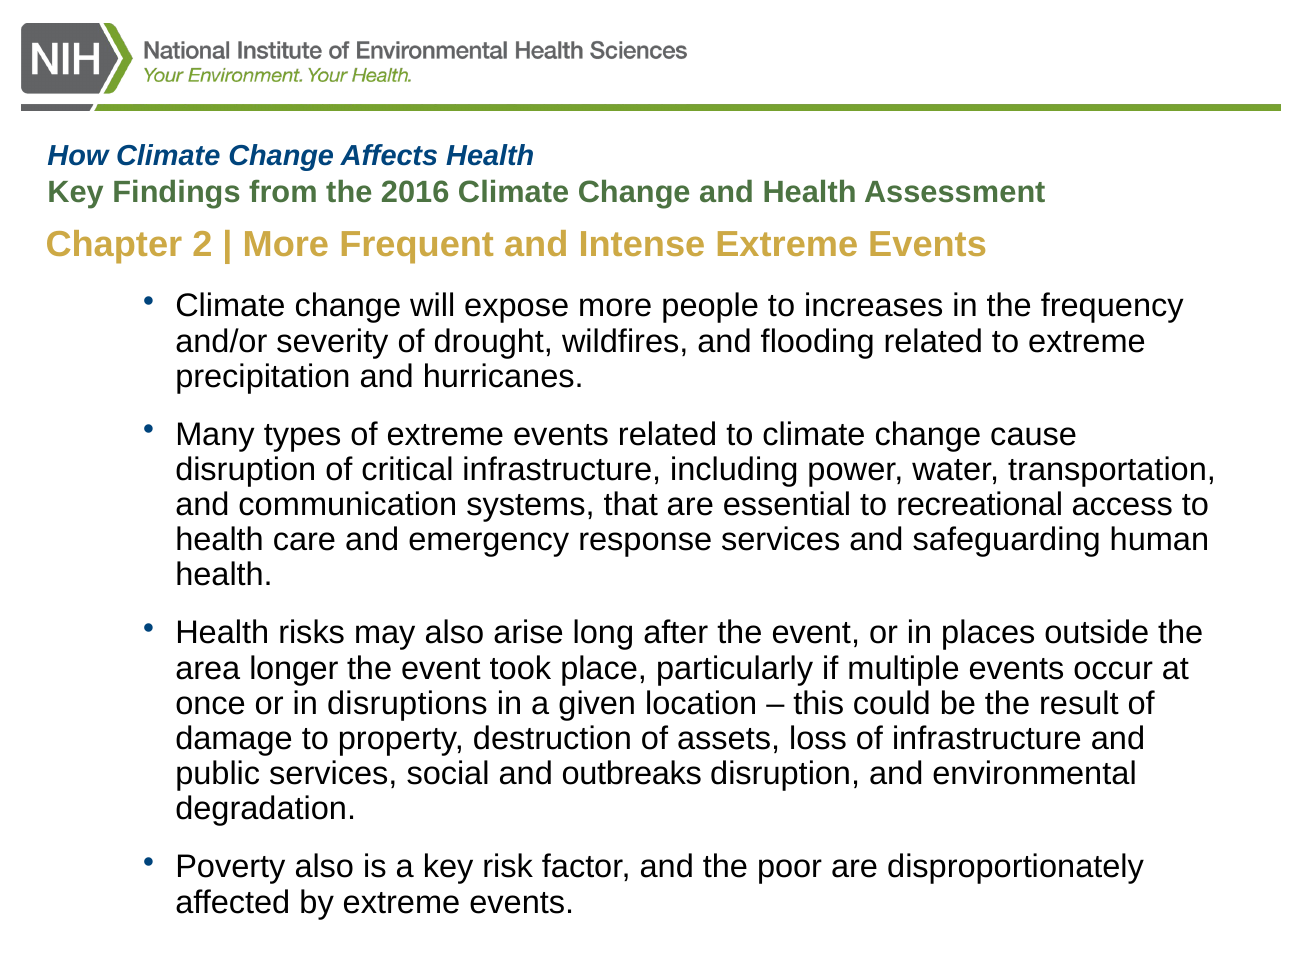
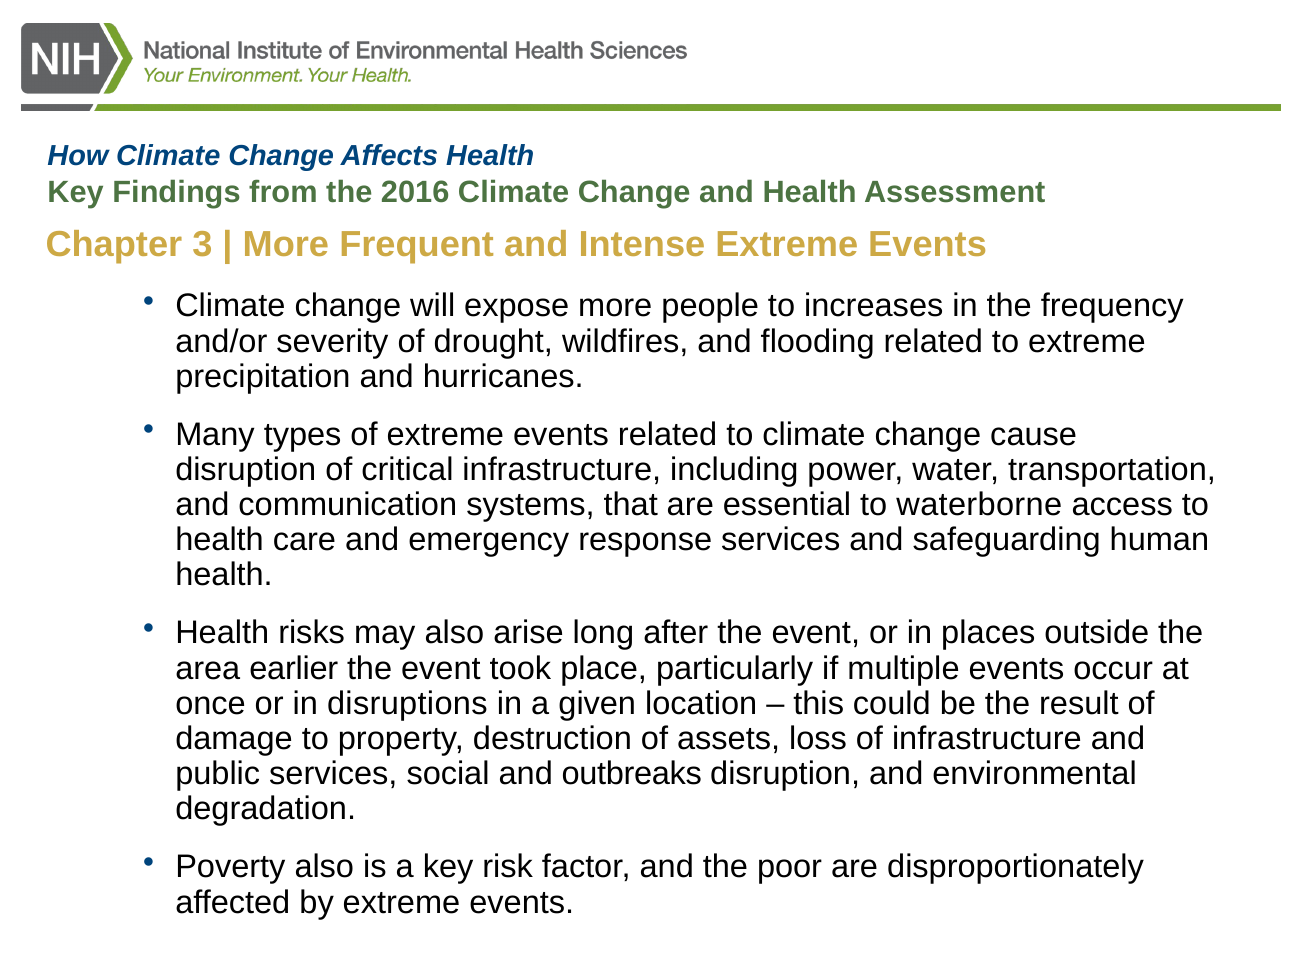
2: 2 -> 3
recreational: recreational -> waterborne
longer: longer -> earlier
